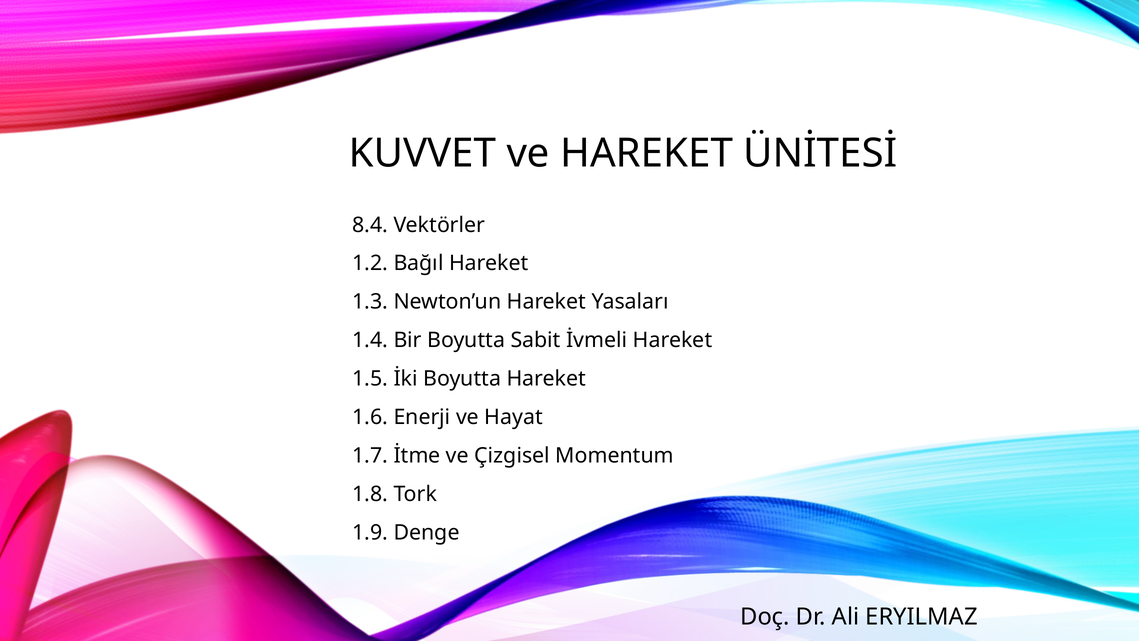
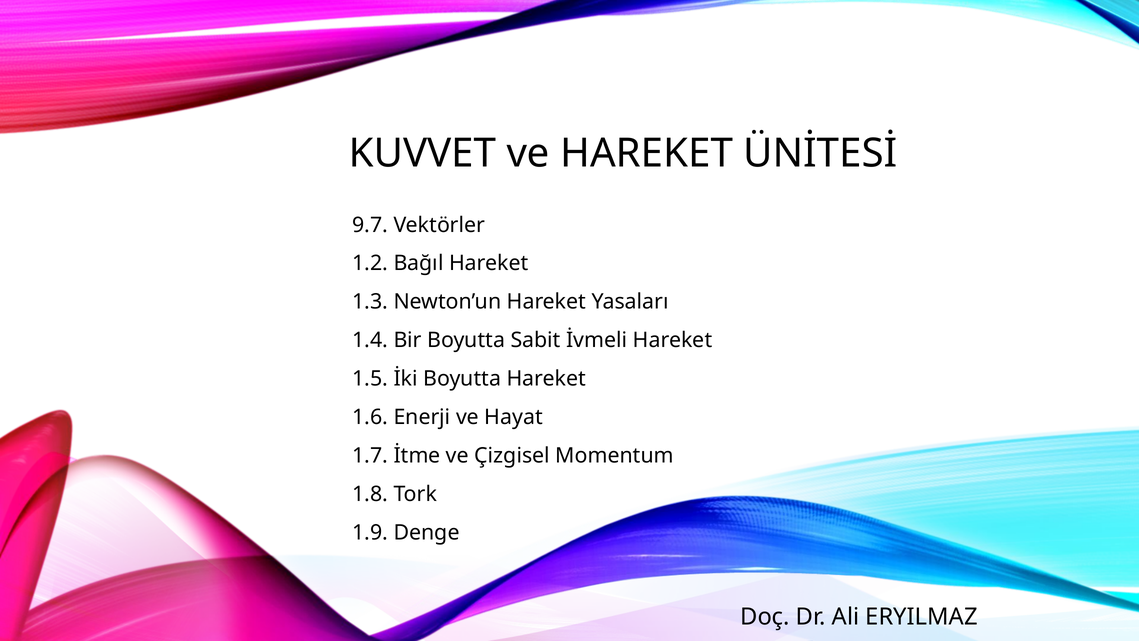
8.4: 8.4 -> 9.7
